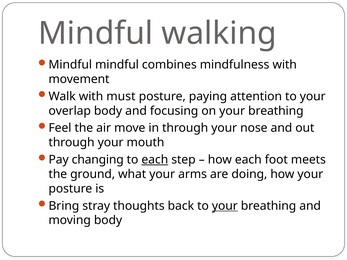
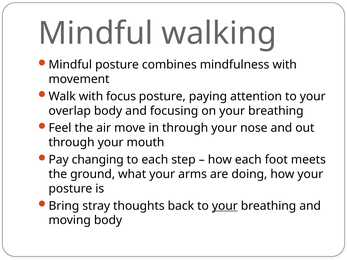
Mindful mindful: mindful -> posture
must: must -> focus
each at (155, 160) underline: present -> none
